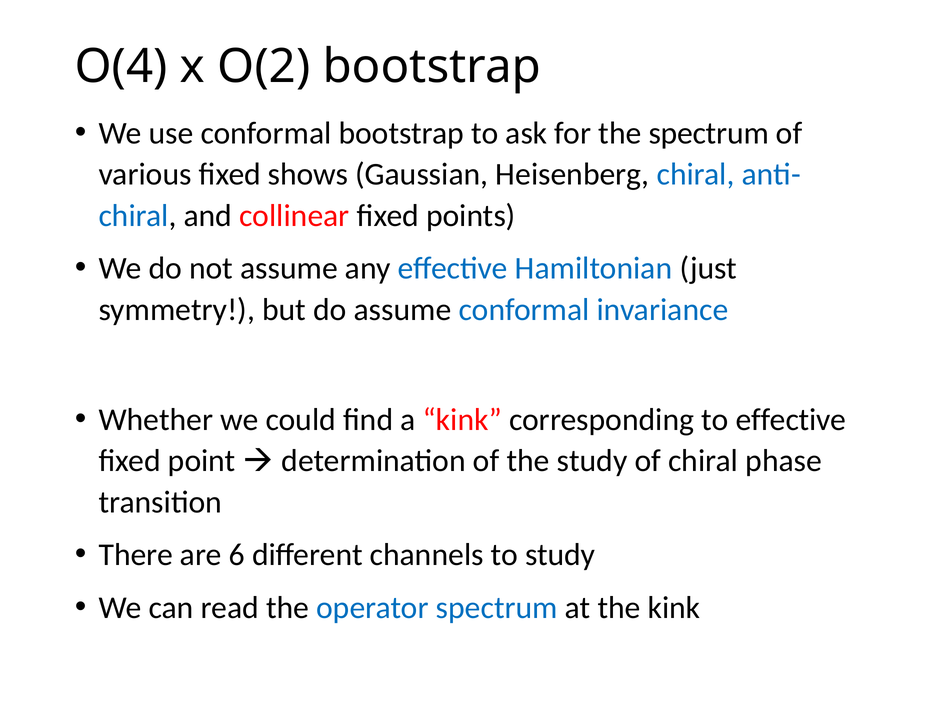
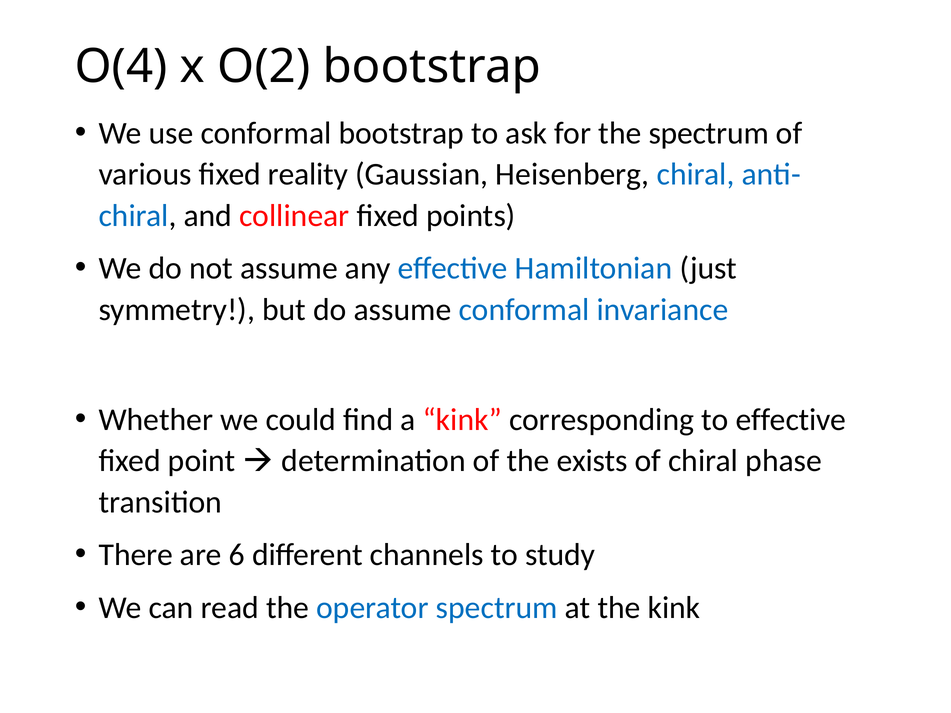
shows: shows -> reality
the study: study -> exists
